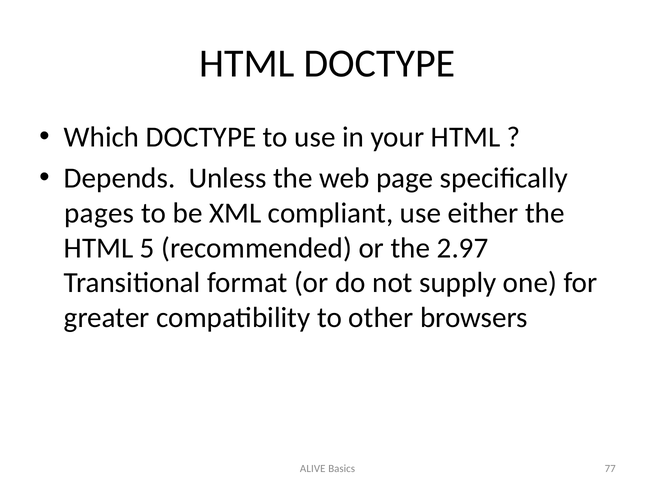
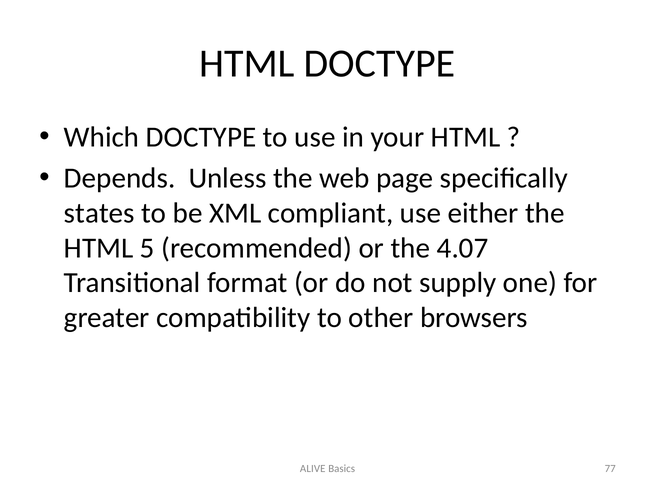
pages: pages -> states
2.97: 2.97 -> 4.07
